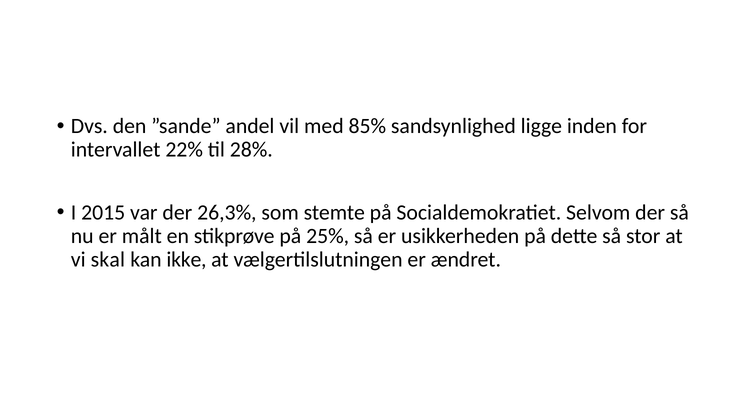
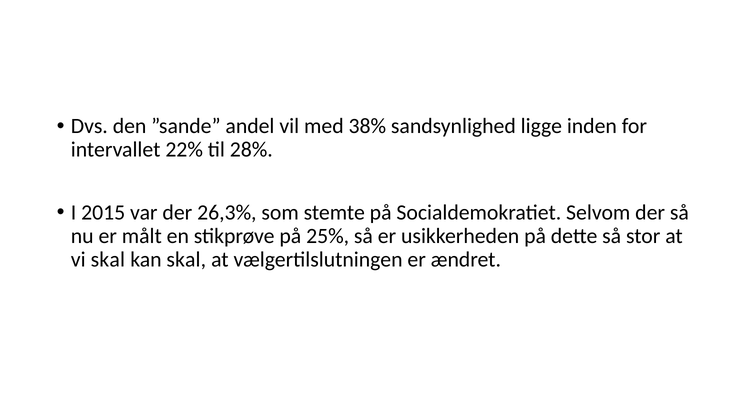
85%: 85% -> 38%
kan ikke: ikke -> skal
